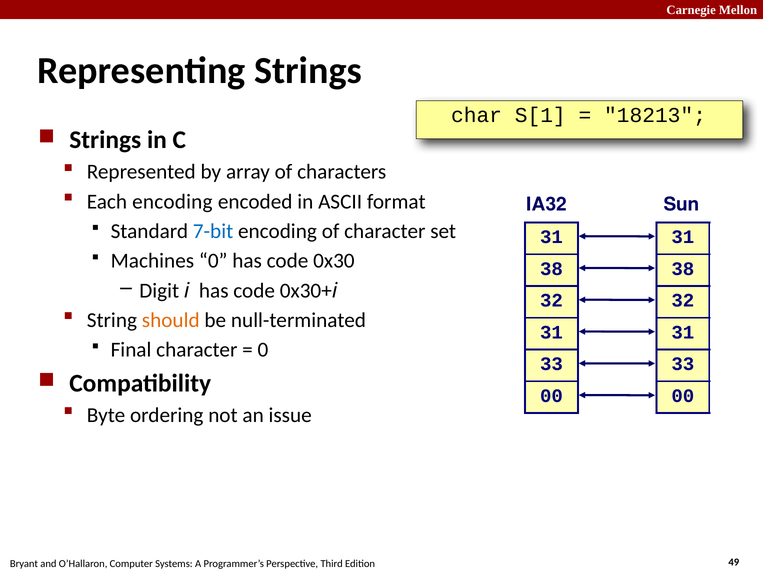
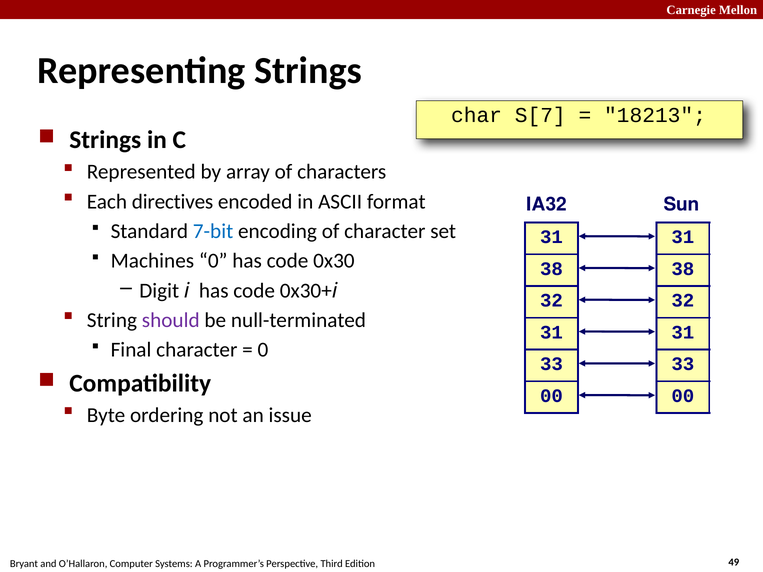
S[1: S[1 -> S[7
Each encoding: encoding -> directives
should colour: orange -> purple
